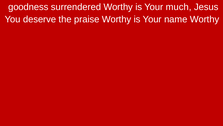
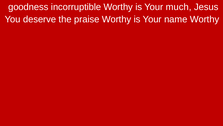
surrendered: surrendered -> incorruptible
